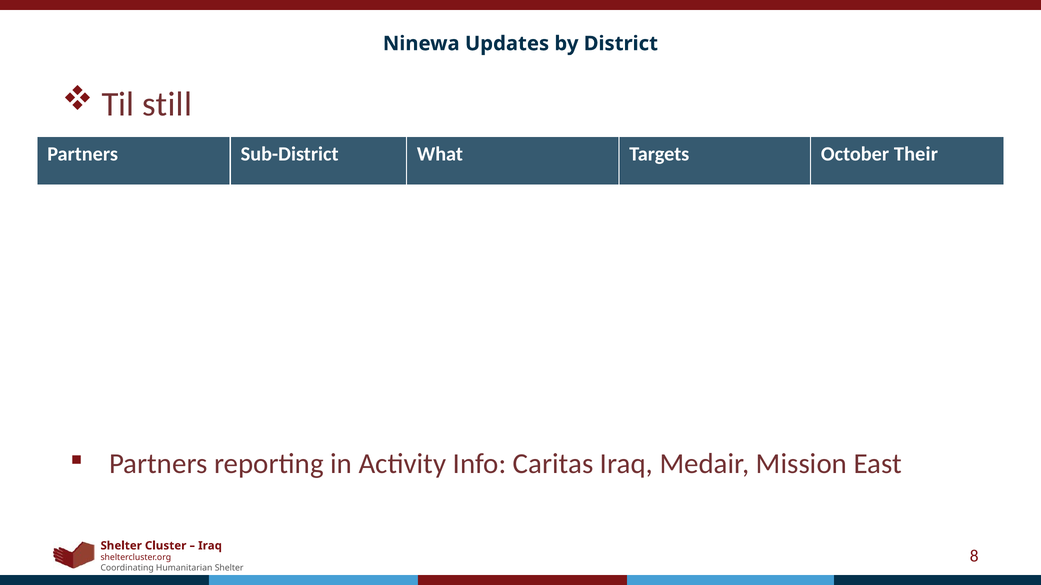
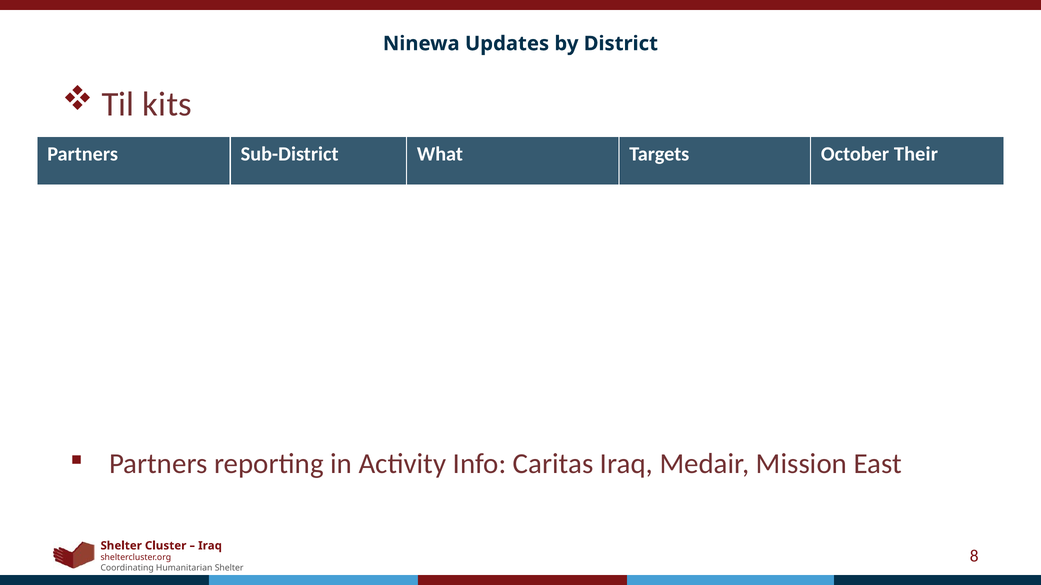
still: still -> kits
